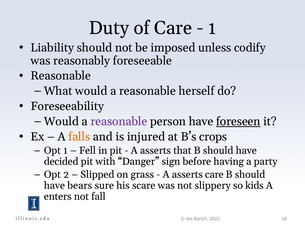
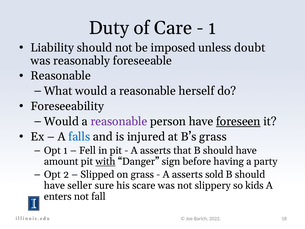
codify: codify -> doubt
falls colour: orange -> blue
B’s crops: crops -> grass
decided: decided -> amount
with underline: none -> present
asserts care: care -> sold
bears: bears -> seller
